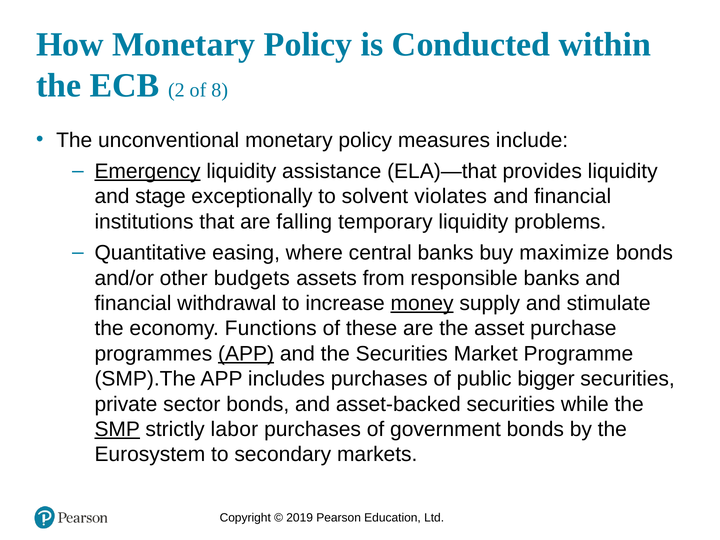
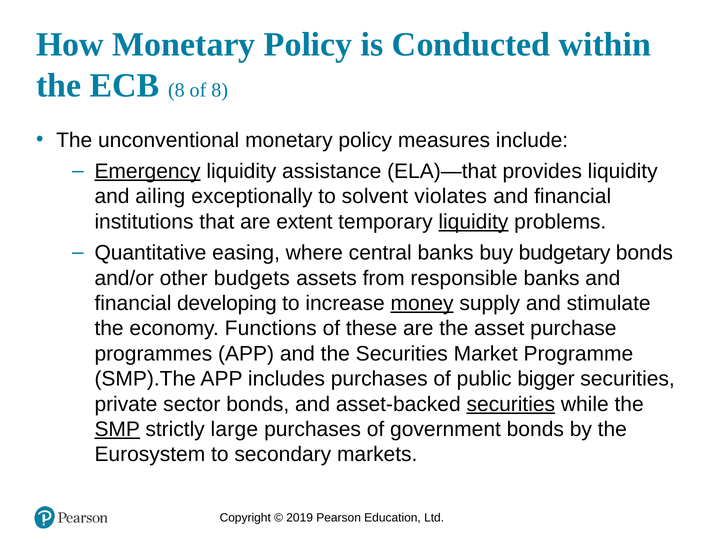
ECB 2: 2 -> 8
stage: stage -> ailing
falling: falling -> extent
liquidity at (473, 222) underline: none -> present
maximize: maximize -> budgetary
withdrawal: withdrawal -> developing
APP at (246, 354) underline: present -> none
securities at (511, 404) underline: none -> present
labor: labor -> large
